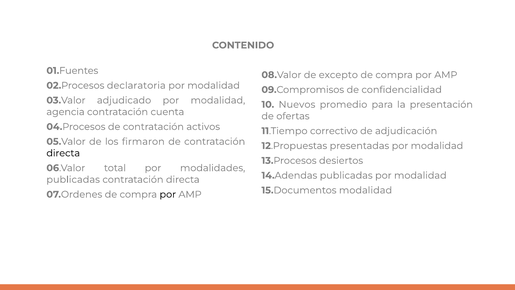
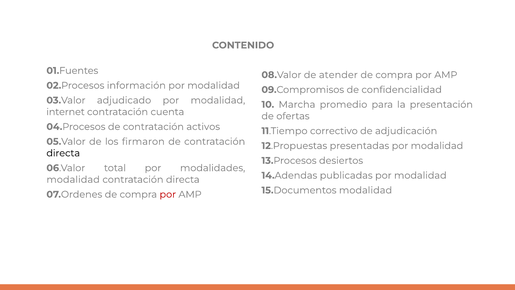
excepto: excepto -> atender
declaratoria: declaratoria -> información
Nuevos: Nuevos -> Marcha
agencia: agencia -> internet
publicadas at (73, 179): publicadas -> modalidad
por at (168, 194) colour: black -> red
